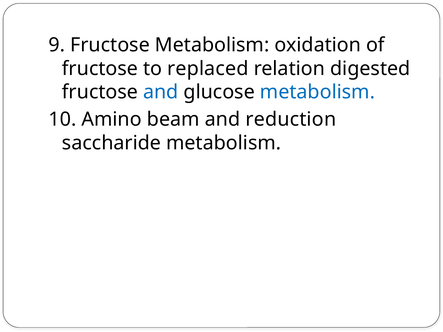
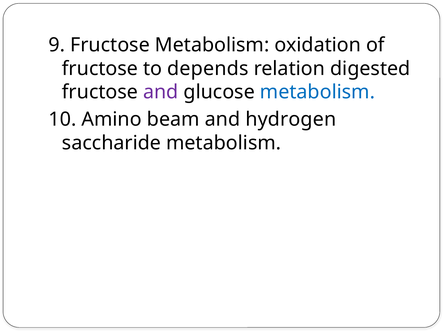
replaced: replaced -> depends
and at (161, 92) colour: blue -> purple
reduction: reduction -> hydrogen
